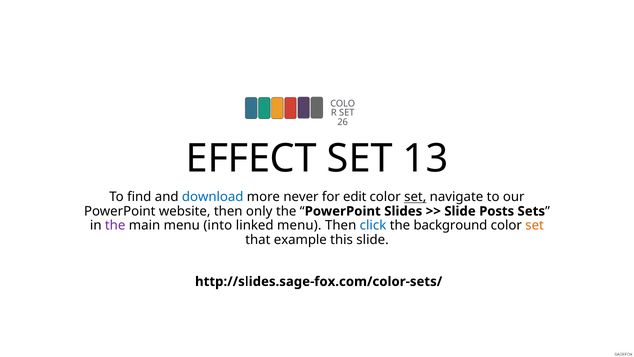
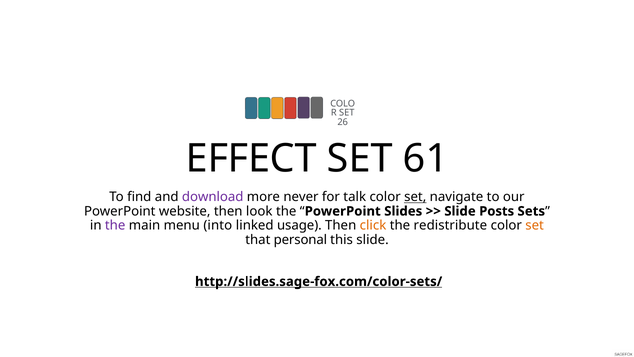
13: 13 -> 61
download colour: blue -> purple
edit: edit -> talk
only: only -> look
linked menu: menu -> usage
click colour: blue -> orange
background: background -> redistribute
example: example -> personal
http://slides.sage-fox.com/color-sets/ underline: none -> present
